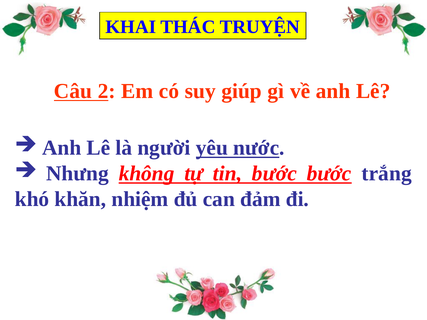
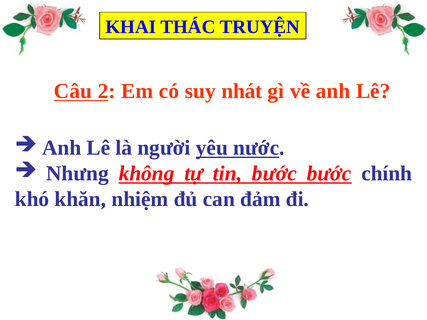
giúp: giúp -> nhát
trắng: trắng -> chính
